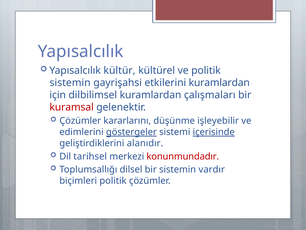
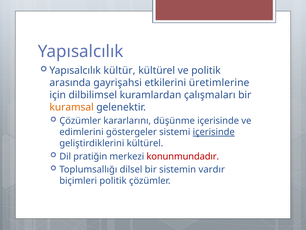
sistemin at (70, 83): sistemin -> arasında
etkilerini kuramlardan: kuramlardan -> üretimlerine
kuramsal colour: red -> orange
düşünme işleyebilir: işleyebilir -> içerisinde
göstergeler underline: present -> none
geliştirdiklerini alanıdır: alanıdır -> kültürel
tarihsel: tarihsel -> pratiğin
